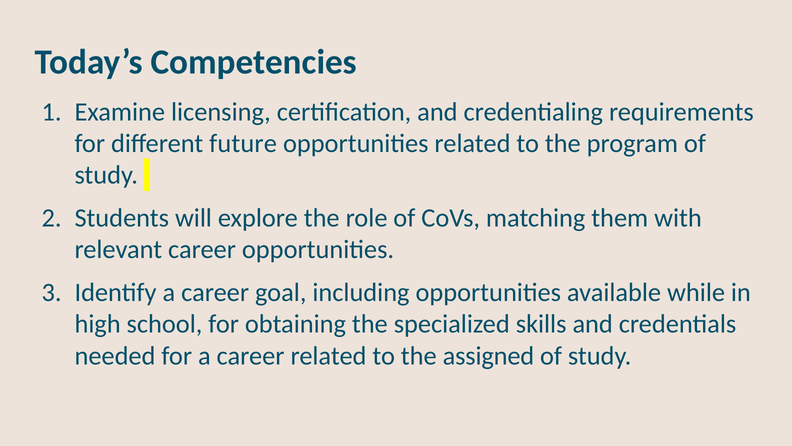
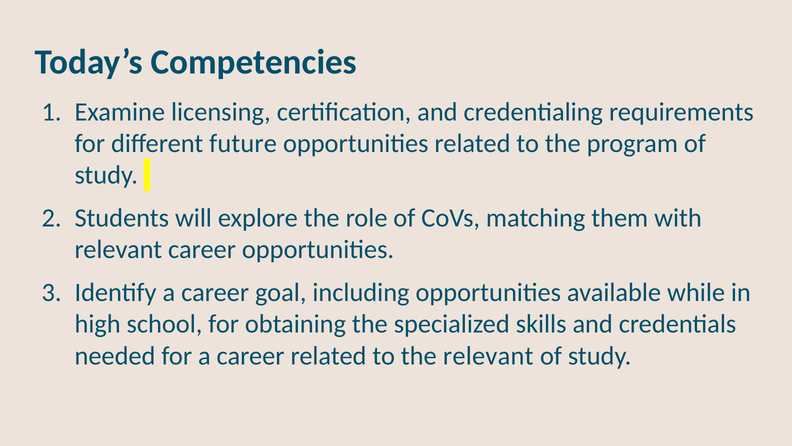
the assigned: assigned -> relevant
